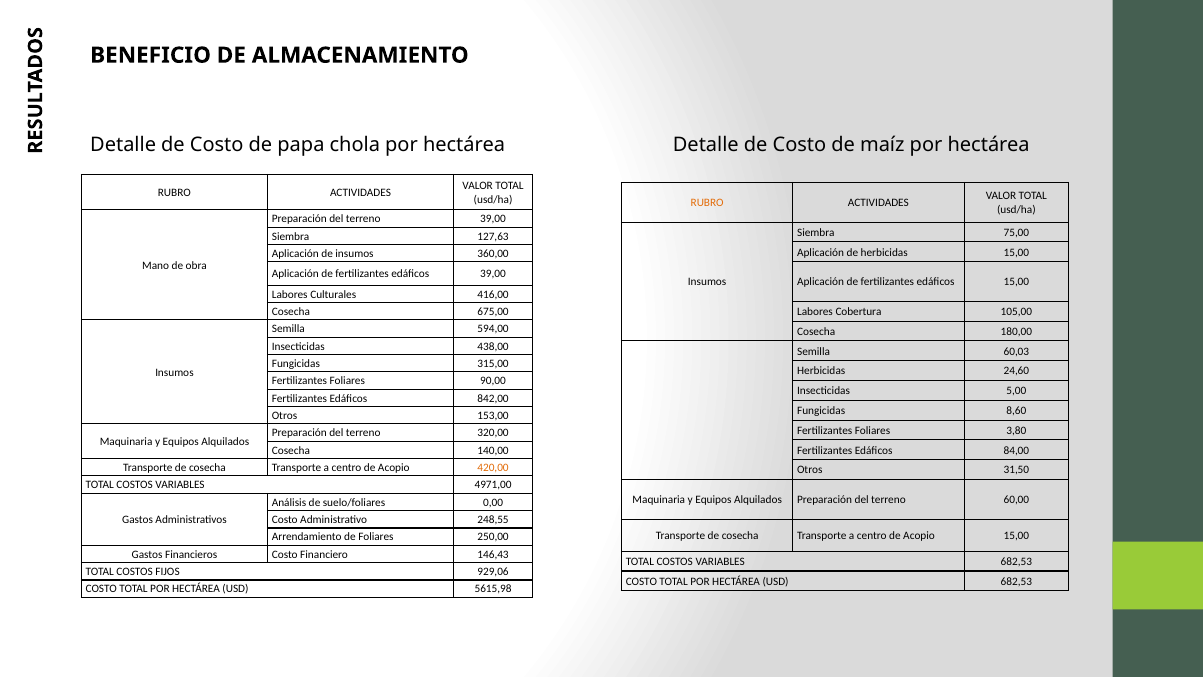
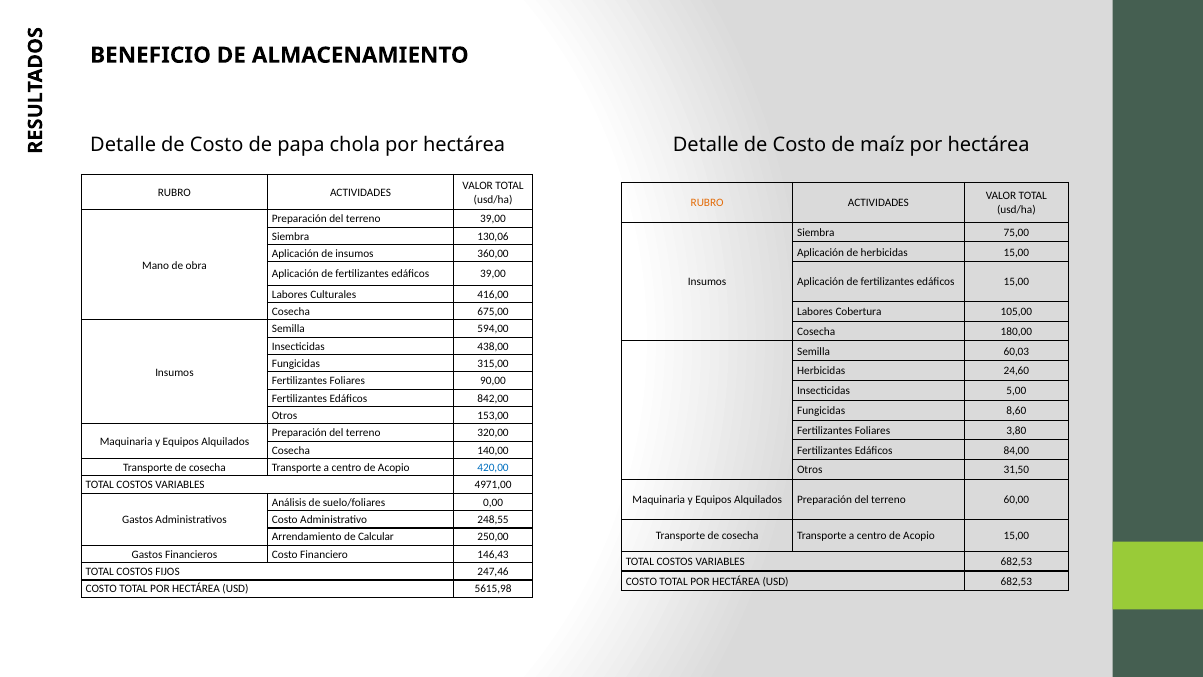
127,63: 127,63 -> 130,06
420,00 colour: orange -> blue
de Foliares: Foliares -> Calcular
929,06: 929,06 -> 247,46
